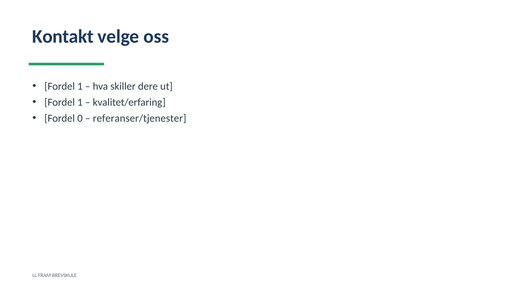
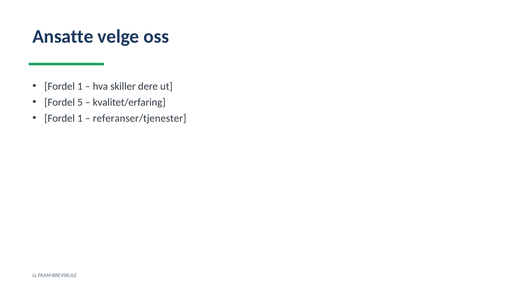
Kontakt: Kontakt -> Ansatte
1 at (80, 102): 1 -> 5
0 at (80, 118): 0 -> 1
